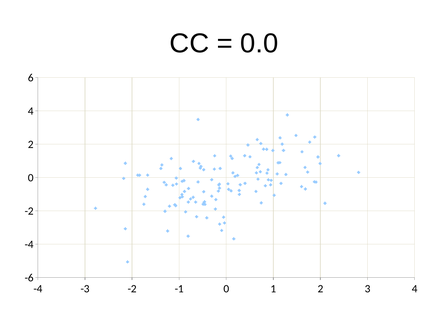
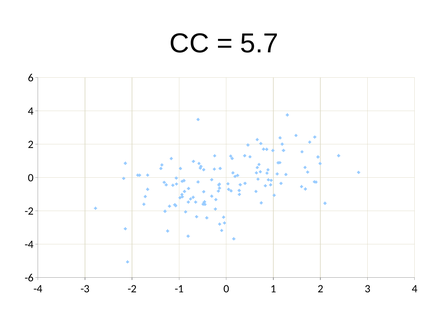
0.0: 0.0 -> 5.7
